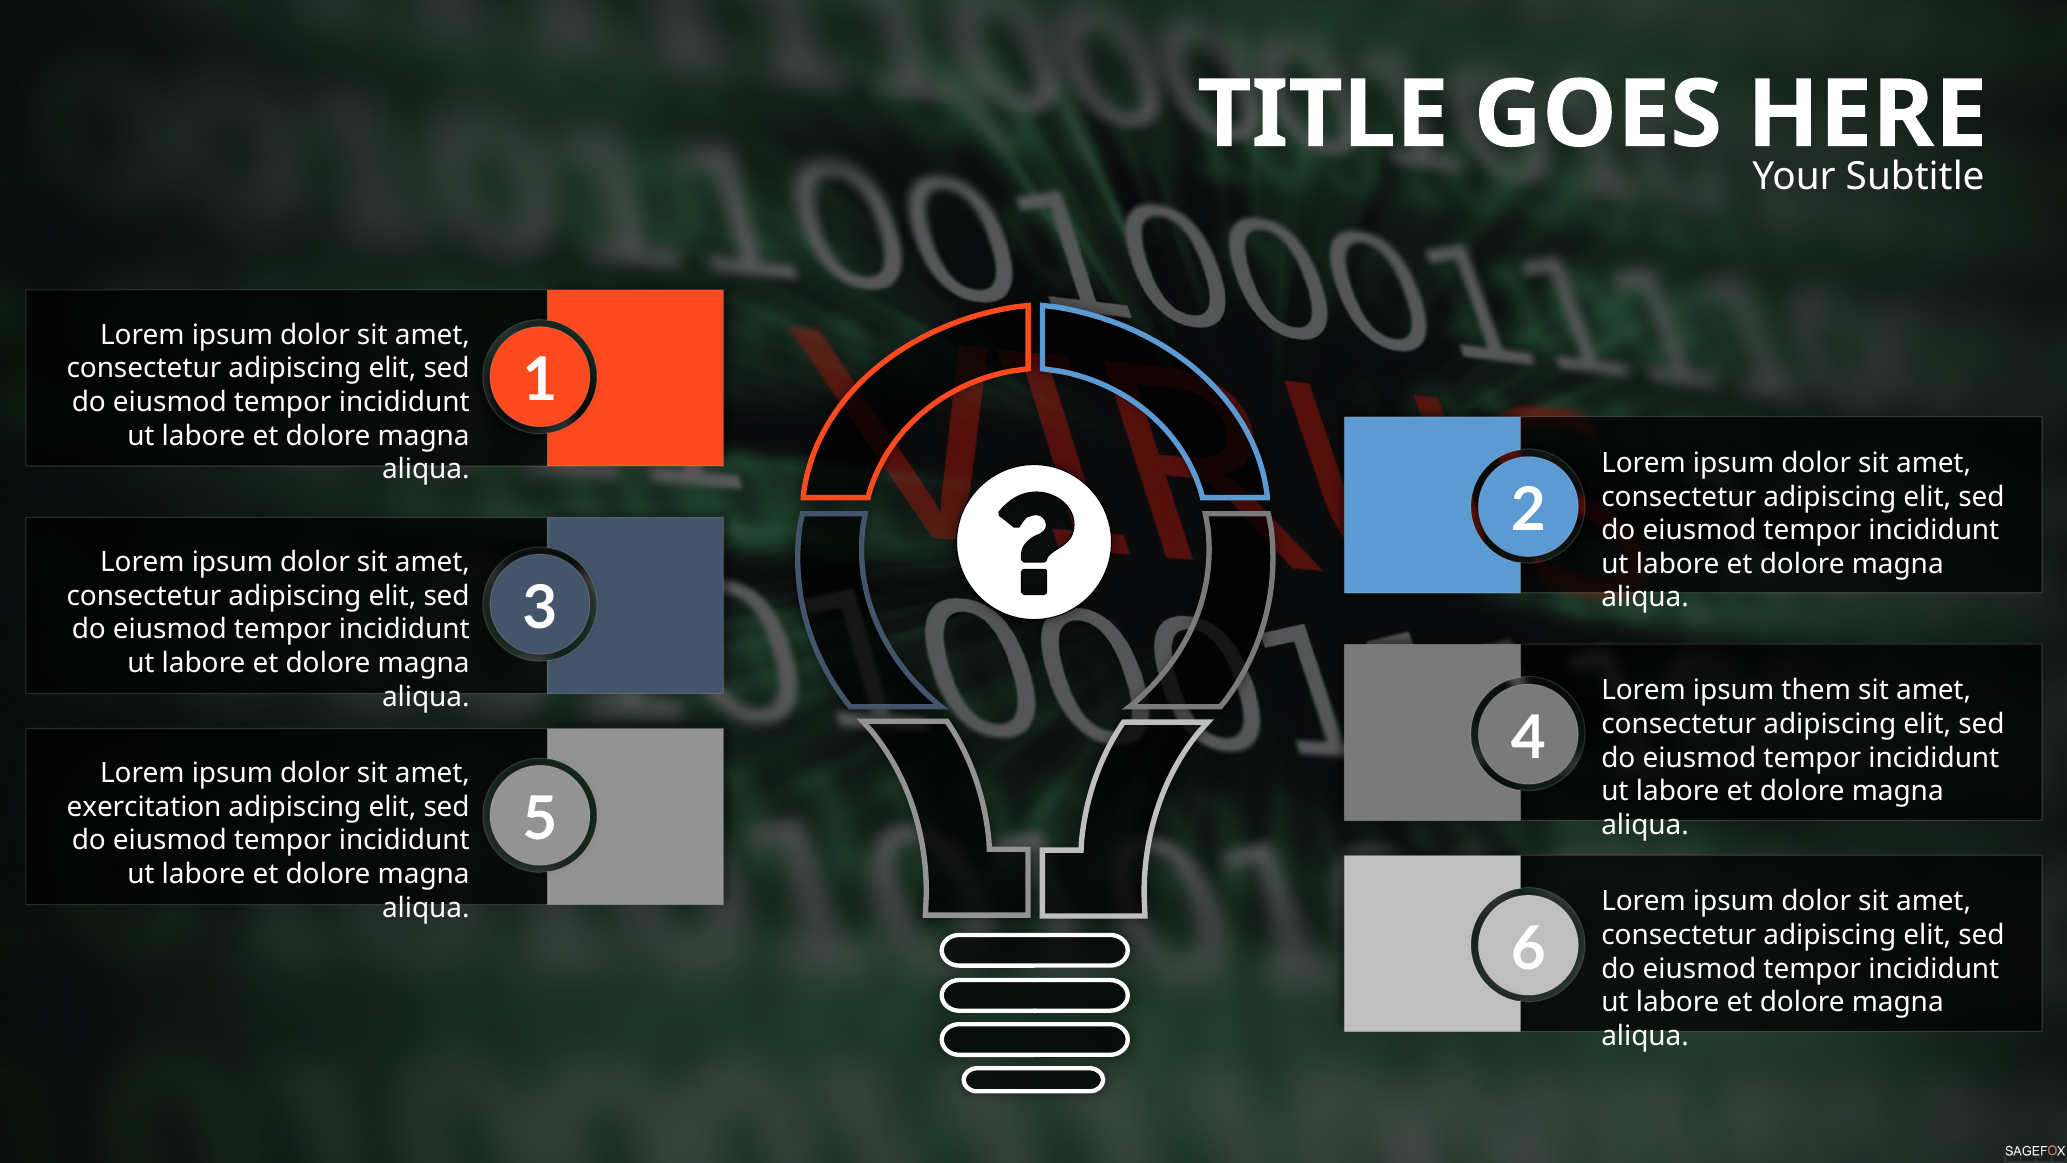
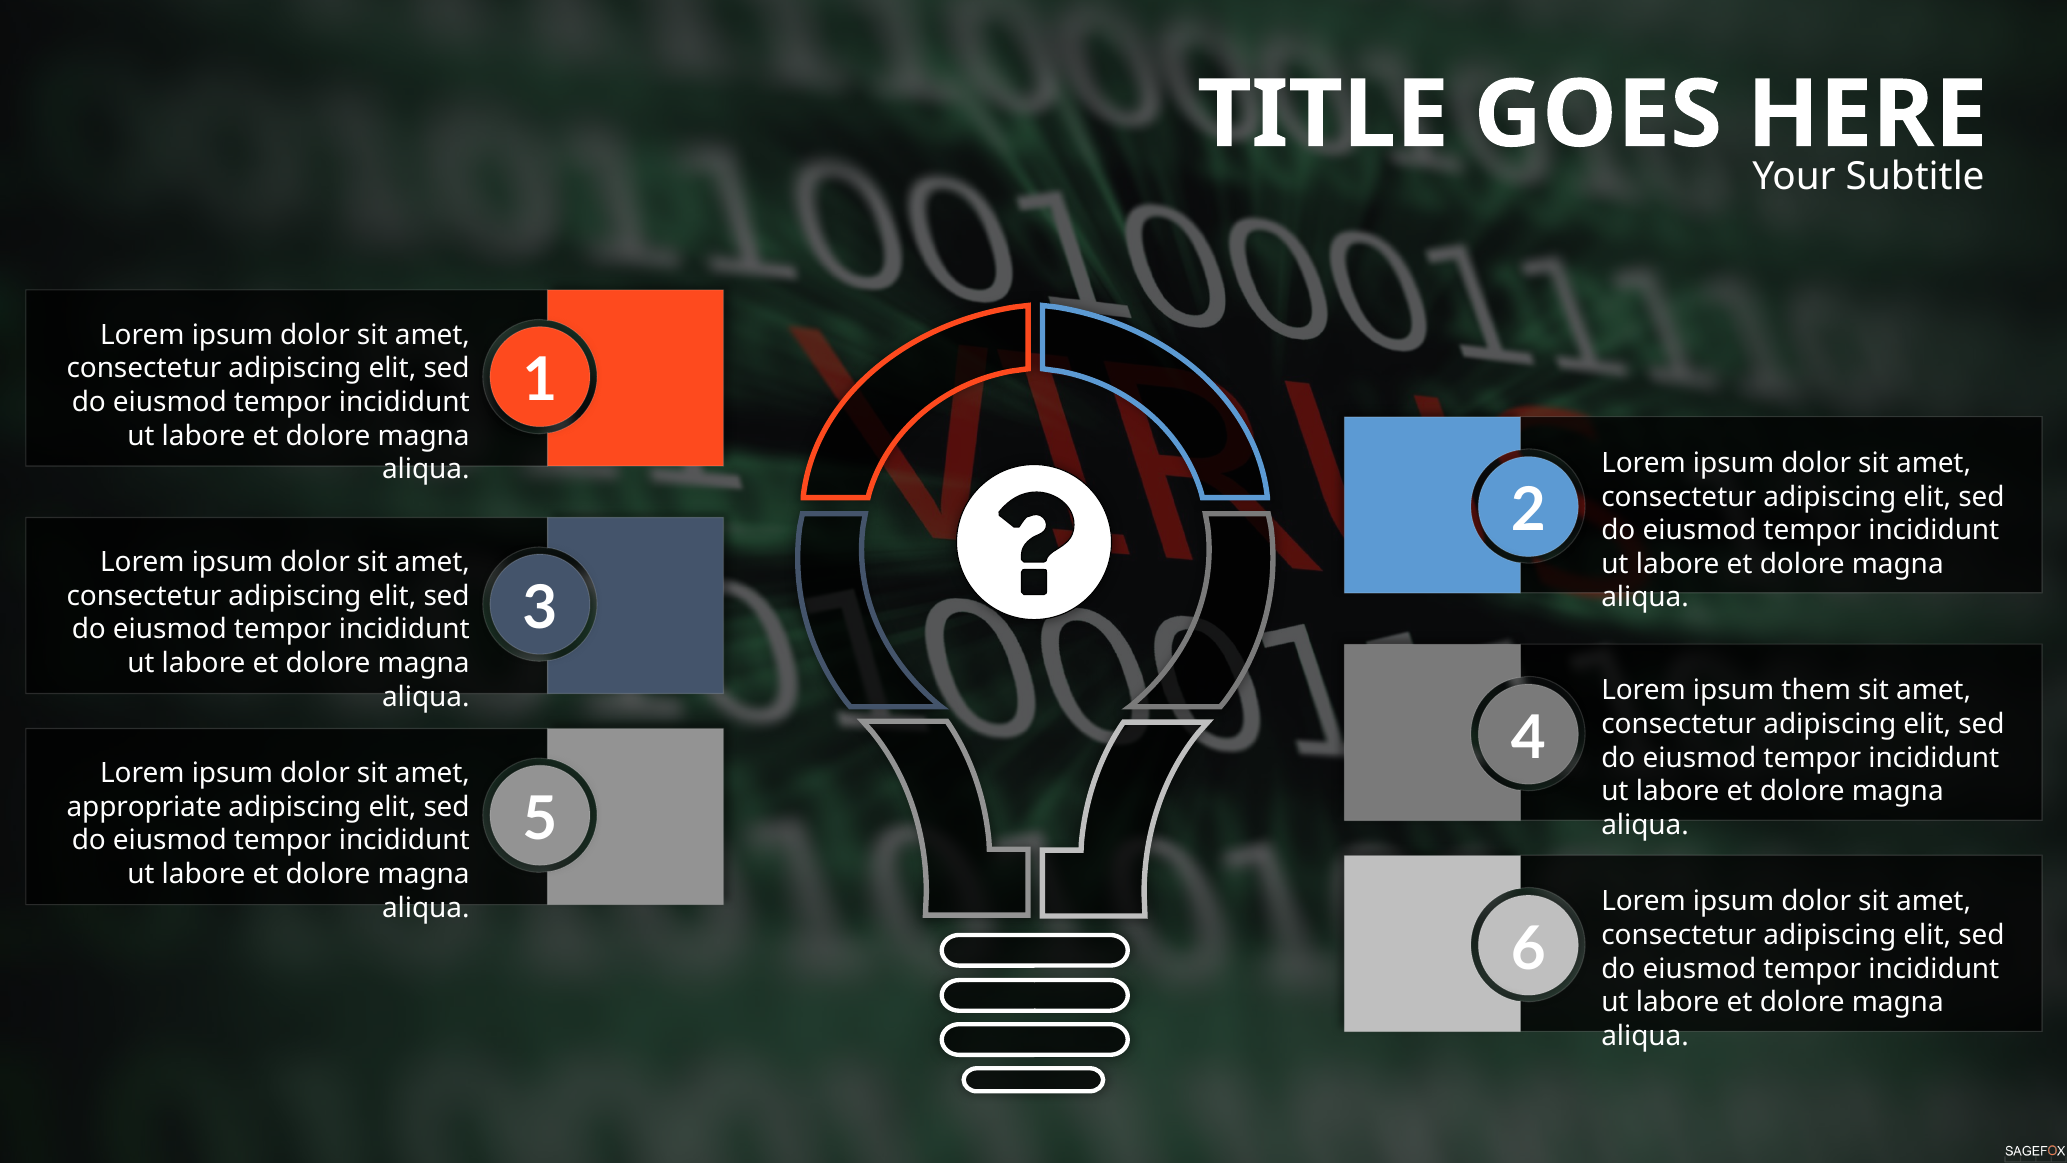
exercitation: exercitation -> appropriate
